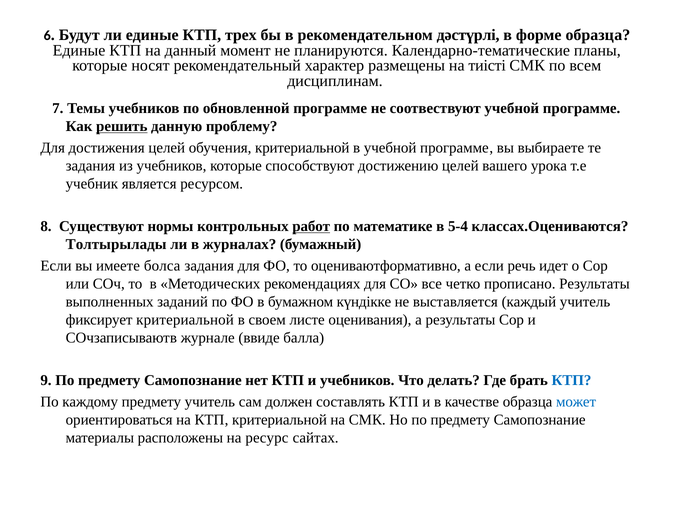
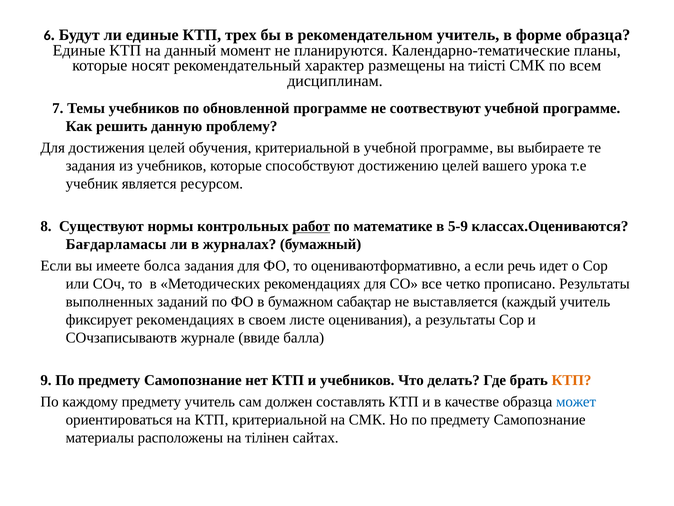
рекомендательном дәстүрлі: дәстүрлі -> учитель
решить underline: present -> none
5-4: 5-4 -> 5-9
Толтырылады: Толтырылады -> Бағдарламасы
күндікке: күндікке -> сабақтар
фиксирует критериальной: критериальной -> рекомендациях
КТП at (572, 380) colour: blue -> orange
ресурс: ресурс -> тілінен
